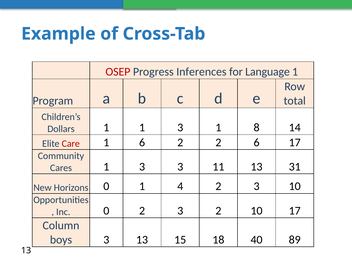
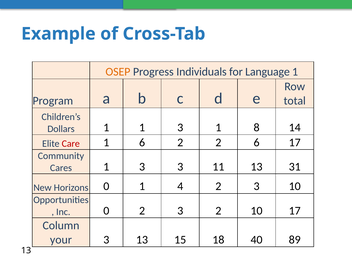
OSEP colour: red -> orange
Inferences: Inferences -> Individuals
boys: boys -> your
